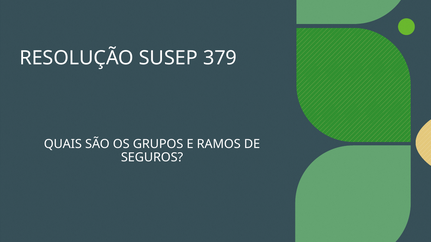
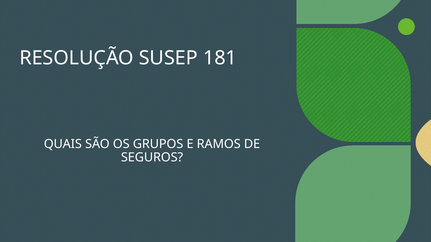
379: 379 -> 181
